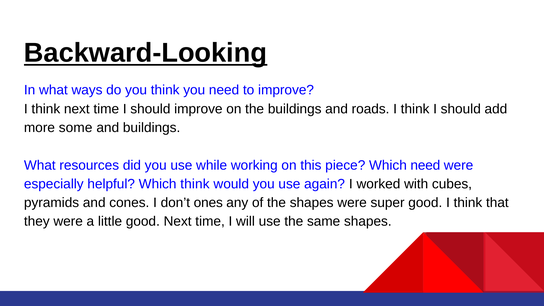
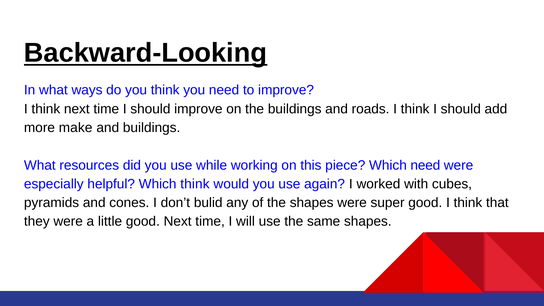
some: some -> make
ones: ones -> bulid
